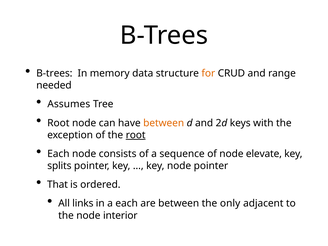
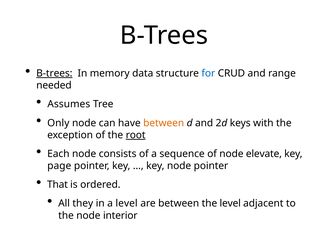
B-trees at (54, 73) underline: none -> present
for colour: orange -> blue
Root at (58, 123): Root -> Only
splits: splits -> page
links: links -> they
a each: each -> level
the only: only -> level
